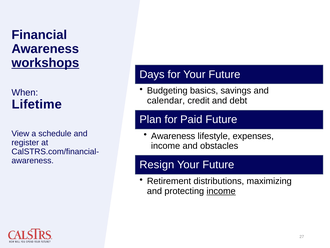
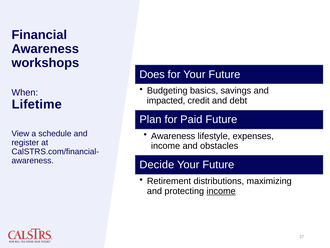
workshops underline: present -> none
Days: Days -> Does
calendar: calendar -> impacted
Resign: Resign -> Decide
